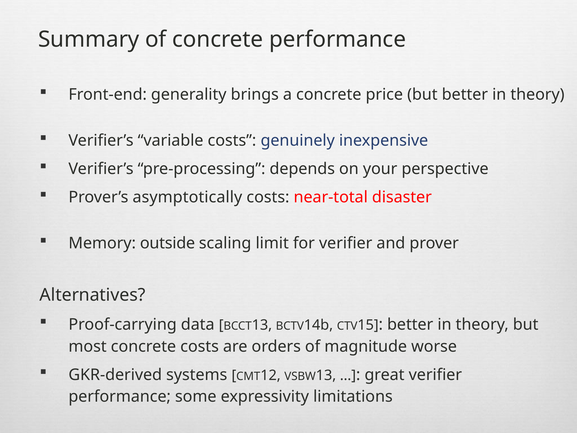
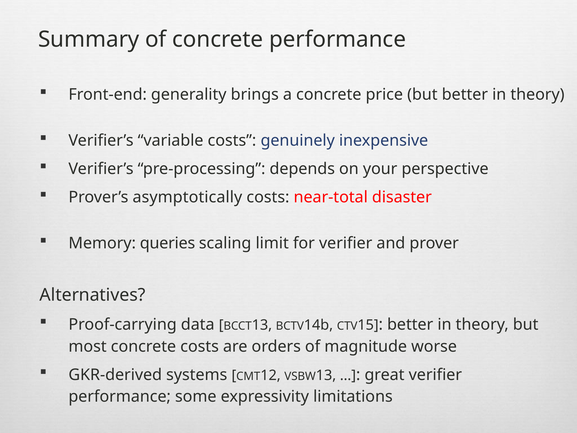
outside: outside -> queries
